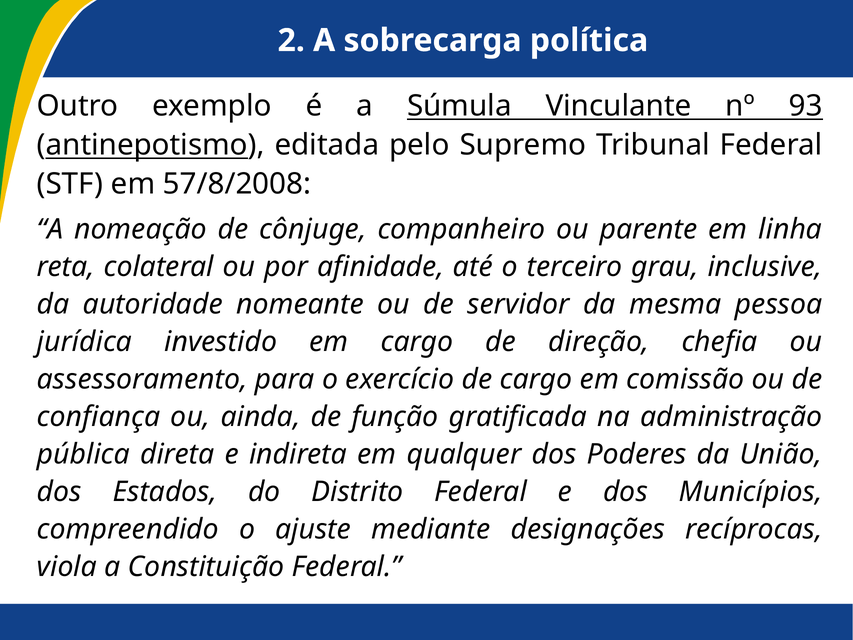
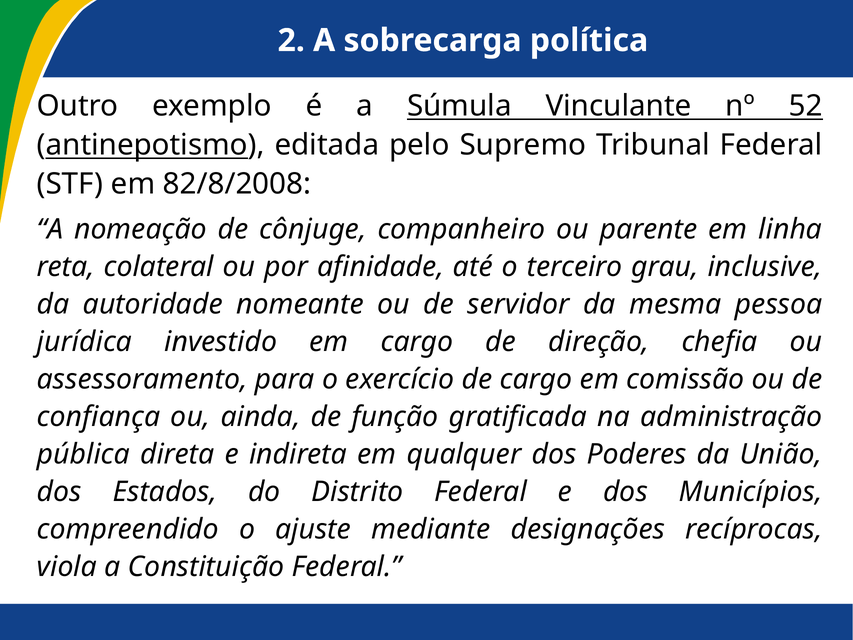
93: 93 -> 52
57/8/2008: 57/8/2008 -> 82/8/2008
